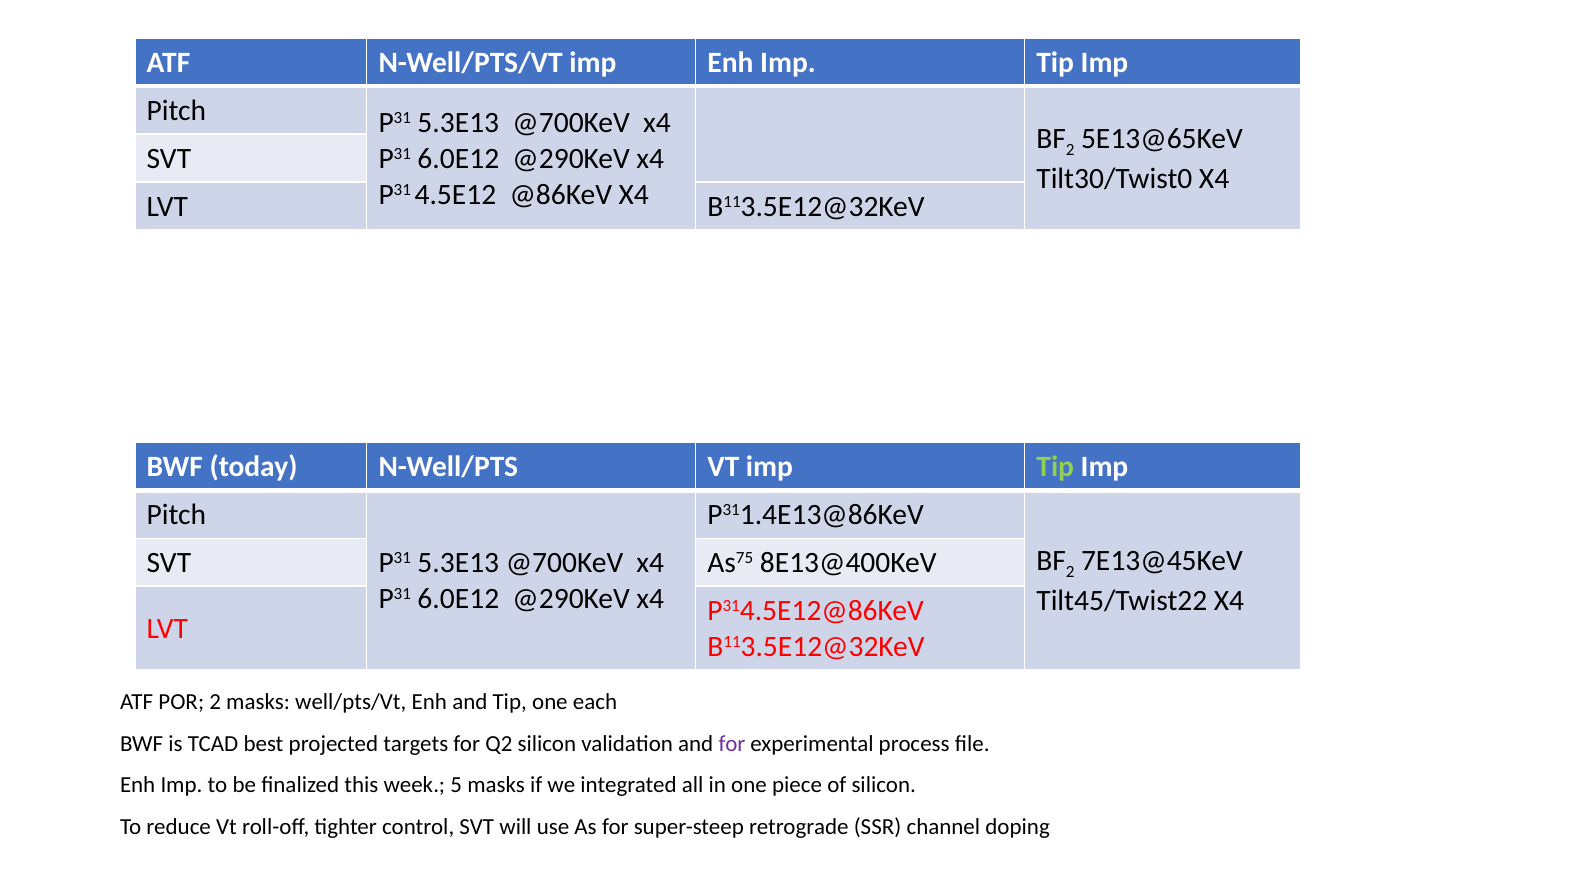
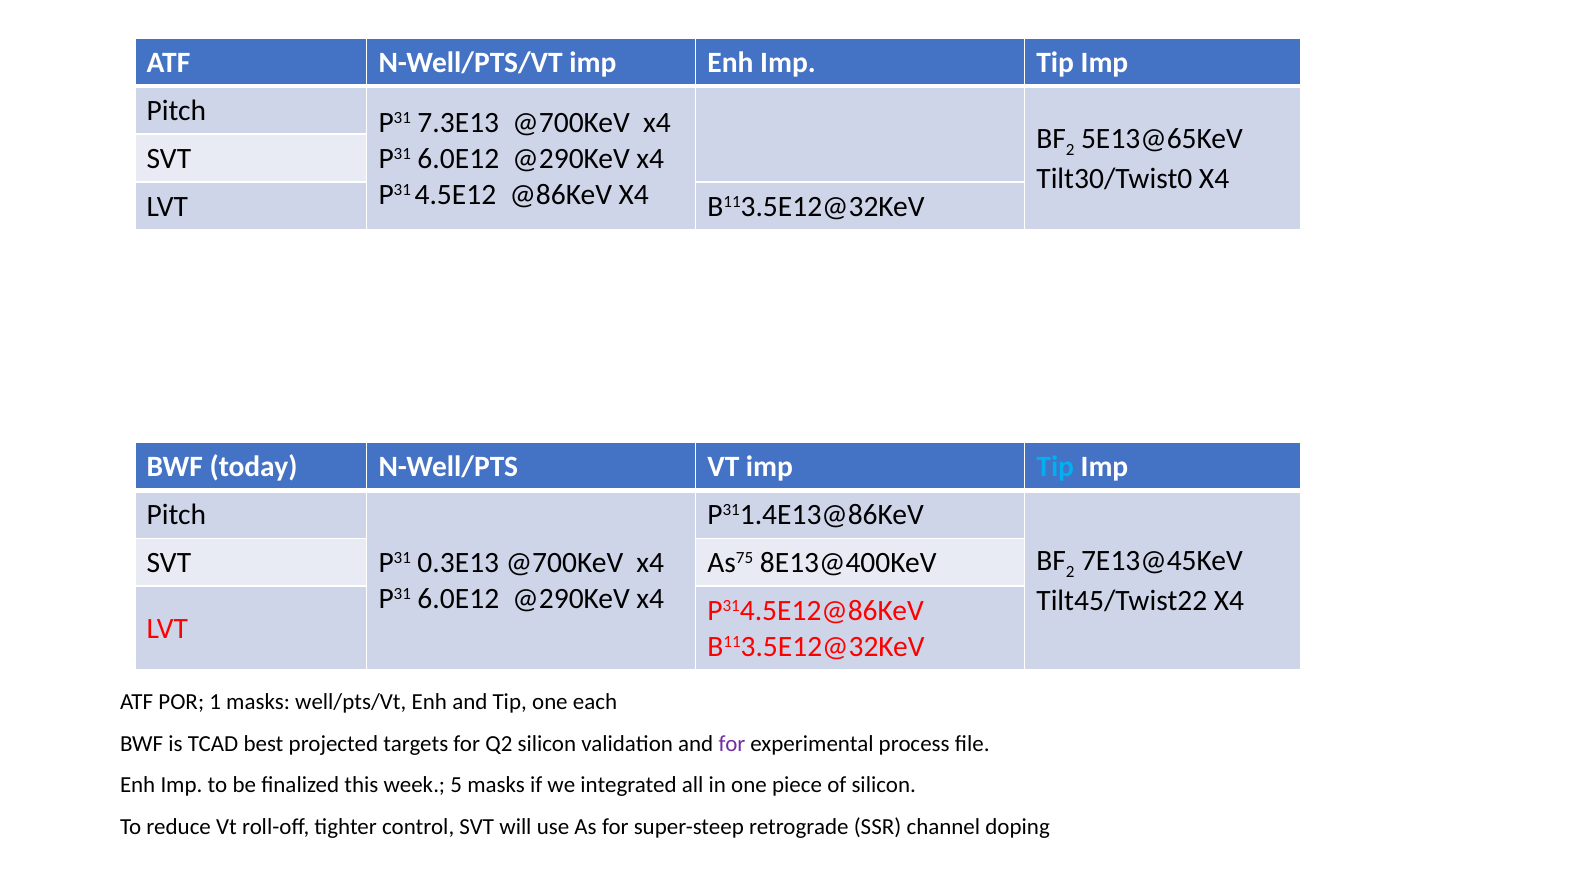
5.3E13 at (458, 122): 5.3E13 -> 7.3E13
Tip at (1055, 467) colour: light green -> light blue
5.3E13 at (458, 563): 5.3E13 -> 0.3E13
POR 2: 2 -> 1
